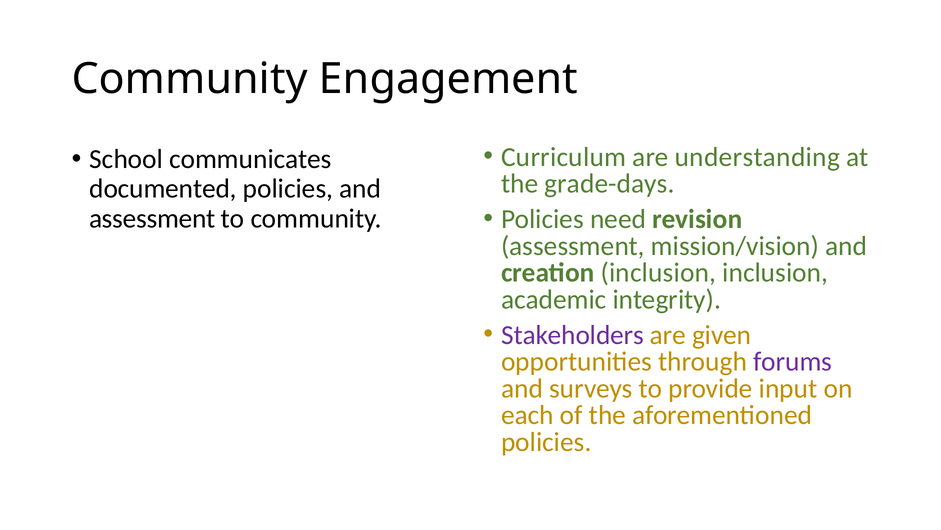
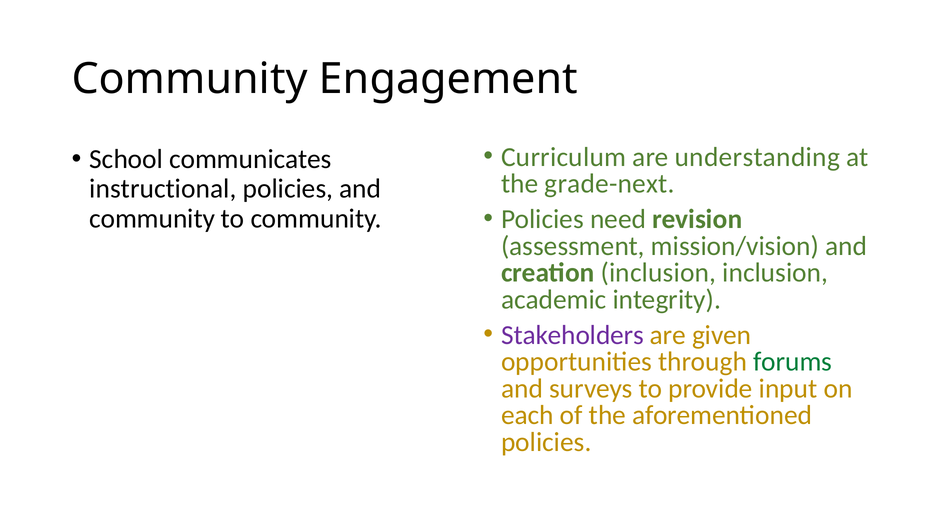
grade-days: grade-days -> grade-next
documented: documented -> instructional
assessment at (152, 218): assessment -> community
forums colour: purple -> green
